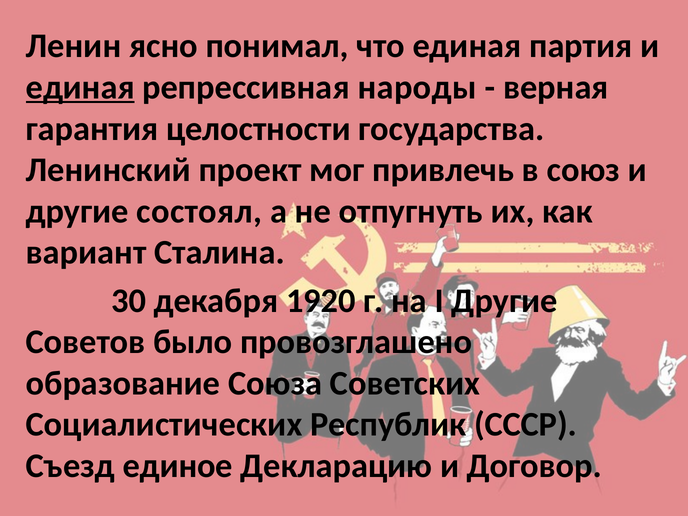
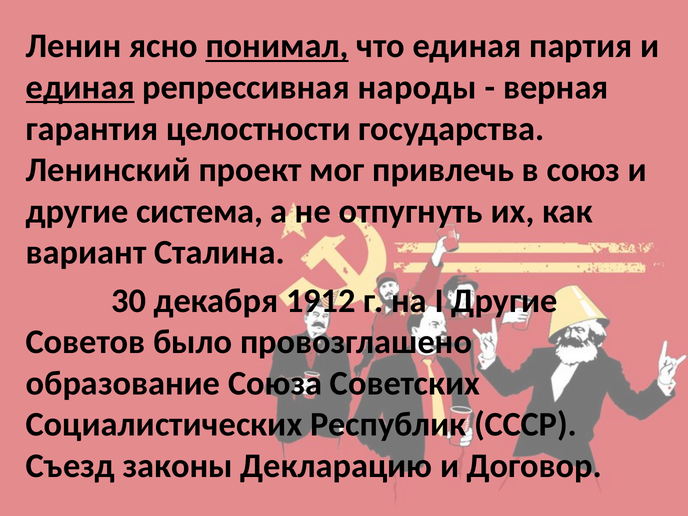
понимал underline: none -> present
состоял: состоял -> система
1920: 1920 -> 1912
единое: единое -> законы
